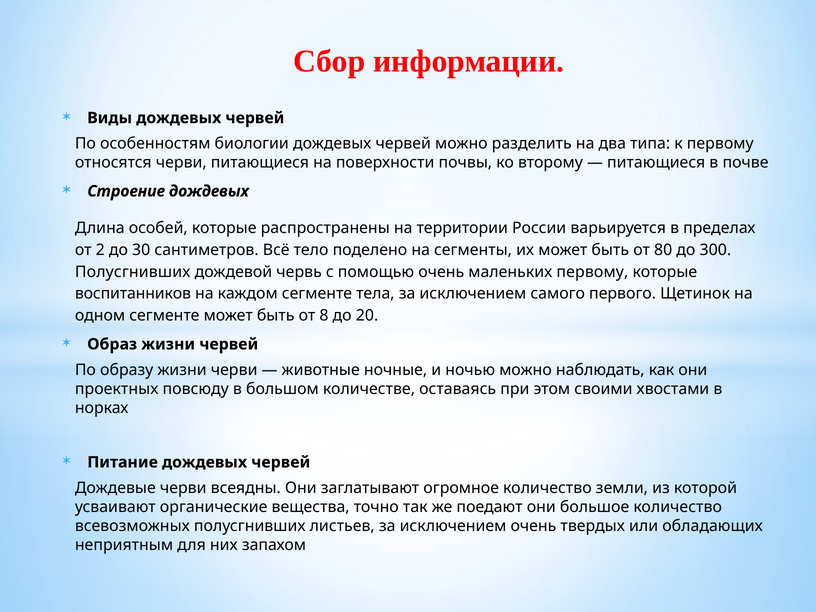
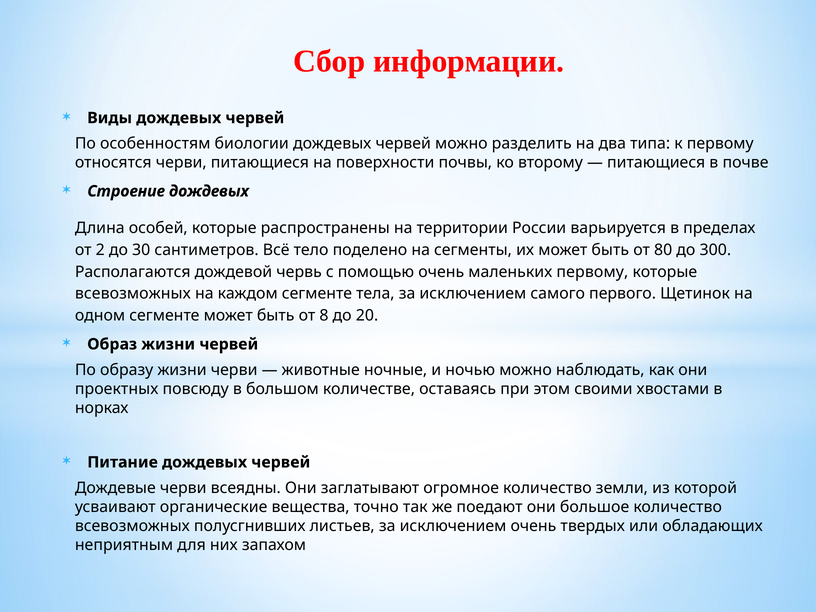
Полусгнивших at (133, 272): Полусгнивших -> Располагаются
воспитанников at (133, 294): воспитанников -> всевозможных
